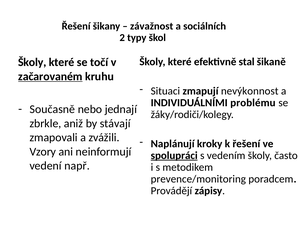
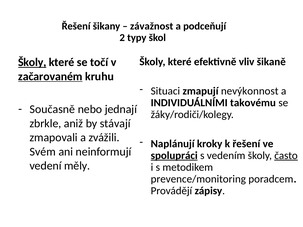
sociálních: sociálních -> podceňují
stal: stal -> vliv
Školy at (32, 62) underline: none -> present
problému: problému -> takovému
Vzory: Vzory -> Svém
často underline: none -> present
např: např -> měly
